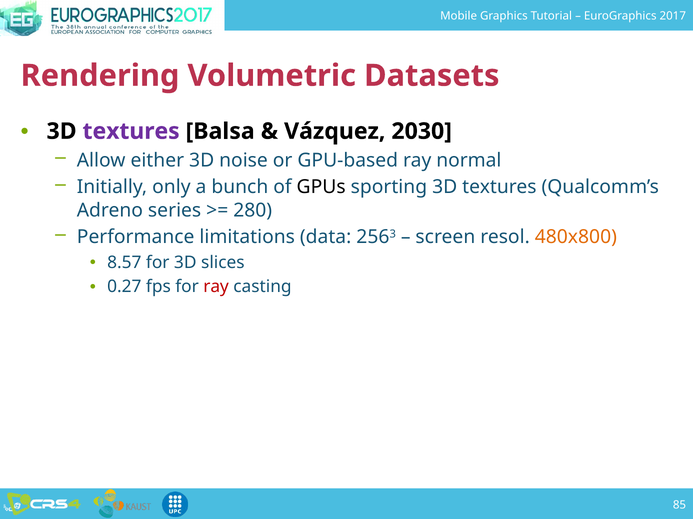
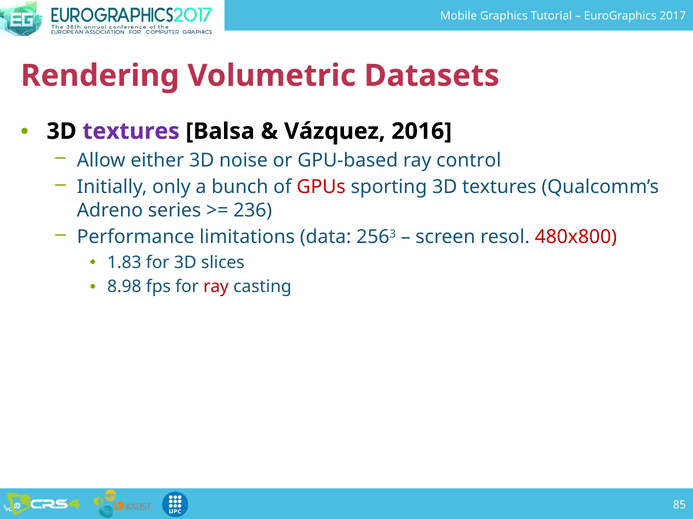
2030: 2030 -> 2016
normal: normal -> control
GPUs colour: black -> red
280: 280 -> 236
480x800 colour: orange -> red
8.57: 8.57 -> 1.83
0.27: 0.27 -> 8.98
